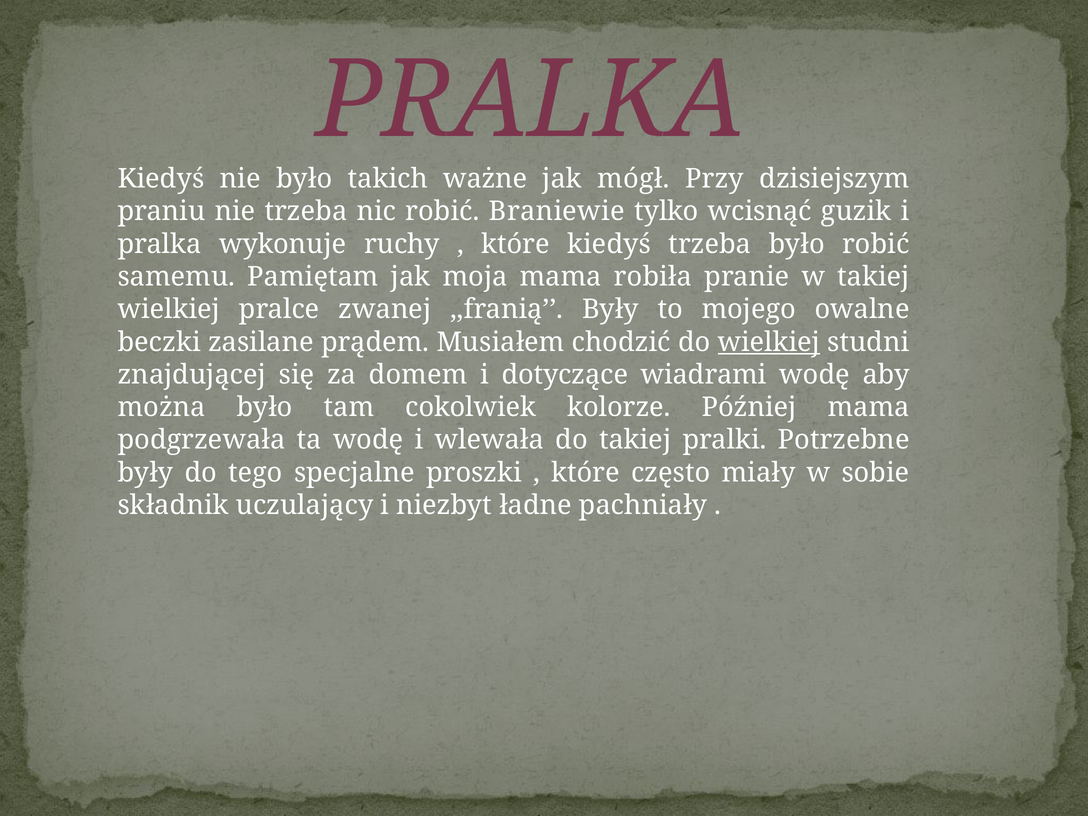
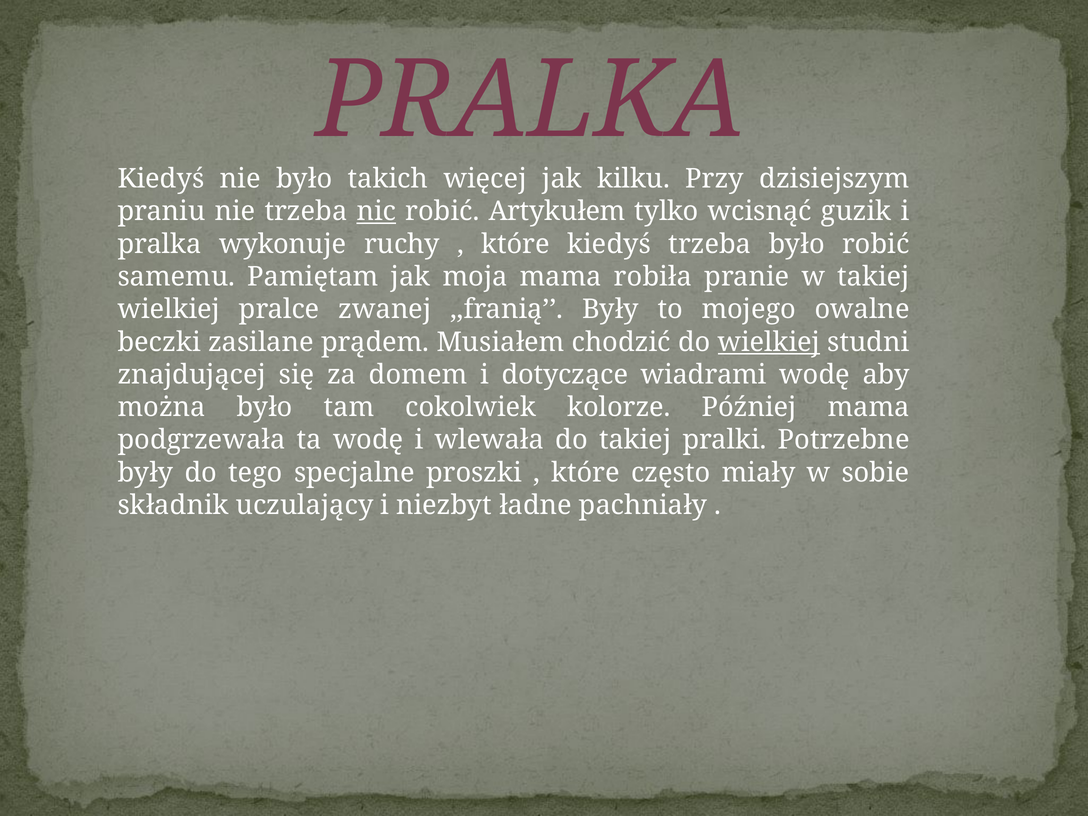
ważne: ważne -> więcej
mógł: mógł -> kilku
nic underline: none -> present
Braniewie: Braniewie -> Artykułem
